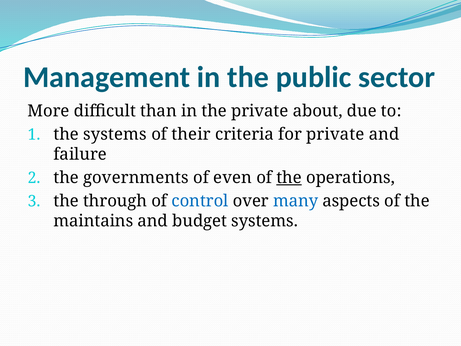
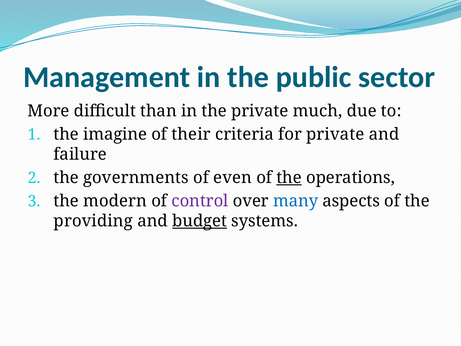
about: about -> much
the systems: systems -> imagine
through: through -> modern
control colour: blue -> purple
maintains: maintains -> providing
budget underline: none -> present
